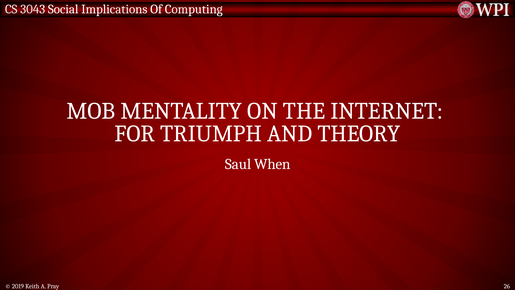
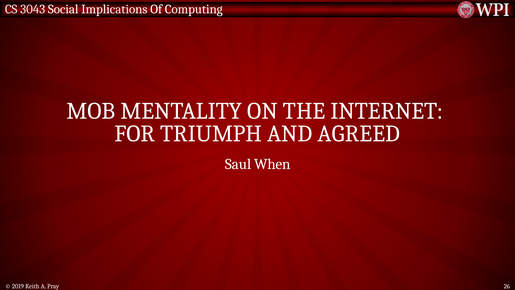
THEORY: THEORY -> AGREED
